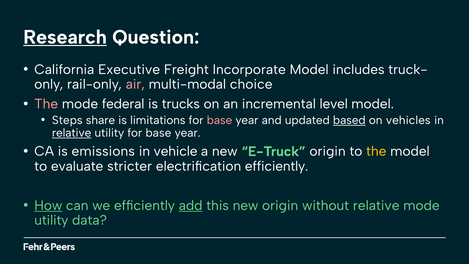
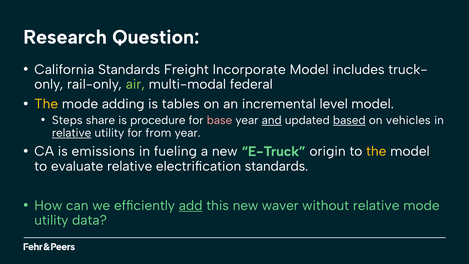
Research underline: present -> none
California Executive: Executive -> Standards
air colour: pink -> light green
choice: choice -> federal
The at (46, 104) colour: pink -> yellow
federal: federal -> adding
trucks: trucks -> tables
limitations: limitations -> procedure
and underline: none -> present
utility for base: base -> from
vehicle: vehicle -> fueling
evaluate stricter: stricter -> relative
electrification efficiently: efficiently -> standards
How underline: present -> none
new origin: origin -> waver
